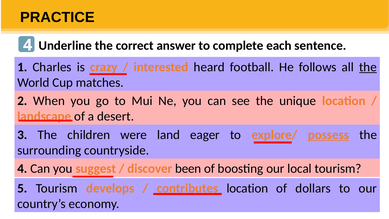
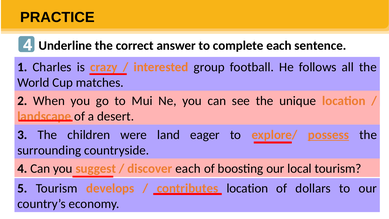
heard: heard -> group
the at (368, 67) underline: present -> none
discover been: been -> each
